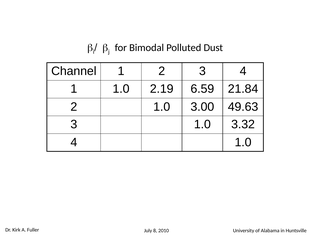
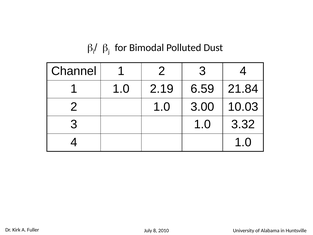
49.63: 49.63 -> 10.03
